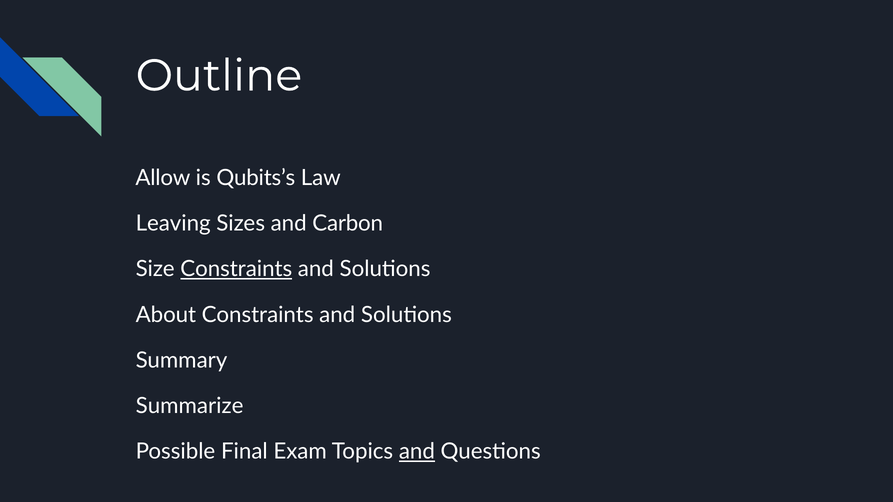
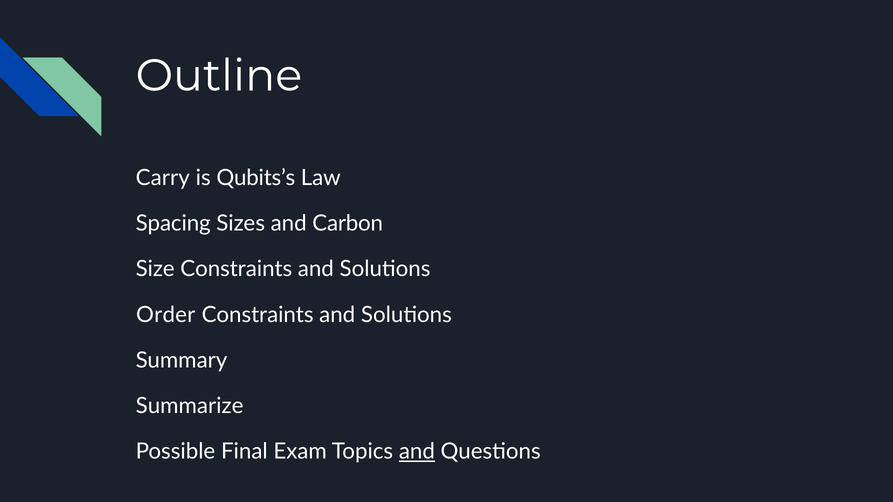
Allow: Allow -> Carry
Leaving: Leaving -> Spacing
Constraints at (236, 269) underline: present -> none
About: About -> Order
